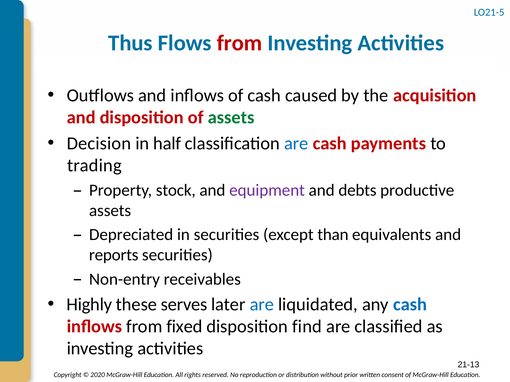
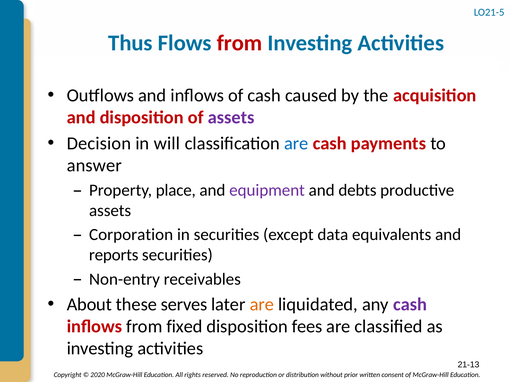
assets at (231, 118) colour: green -> purple
half: half -> will
trading: trading -> answer
stock: stock -> place
Depreciated: Depreciated -> Corporation
than: than -> data
Highly: Highly -> About
are at (262, 305) colour: blue -> orange
cash at (410, 305) colour: blue -> purple
find: find -> fees
